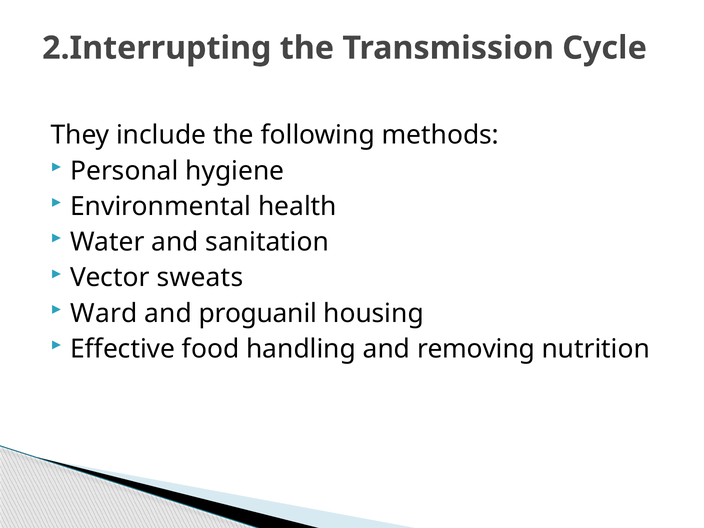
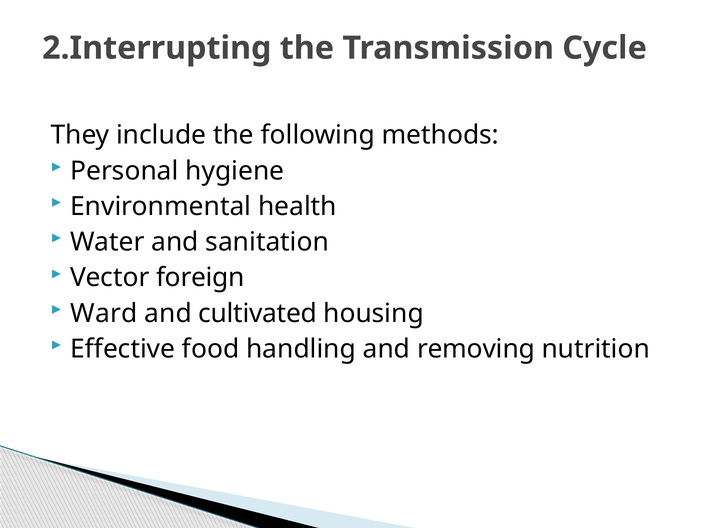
sweats: sweats -> foreign
proguanil: proguanil -> cultivated
